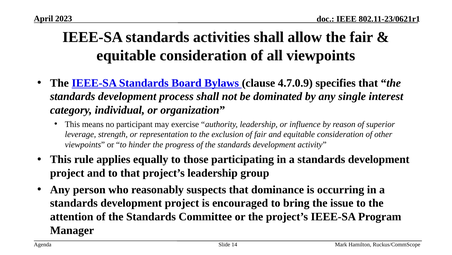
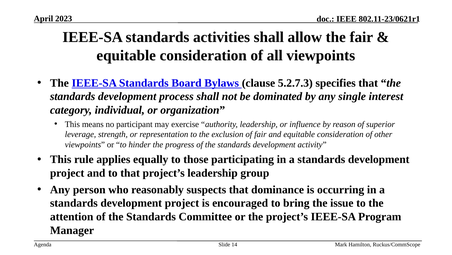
4.7.0.9: 4.7.0.9 -> 5.2.7.3
